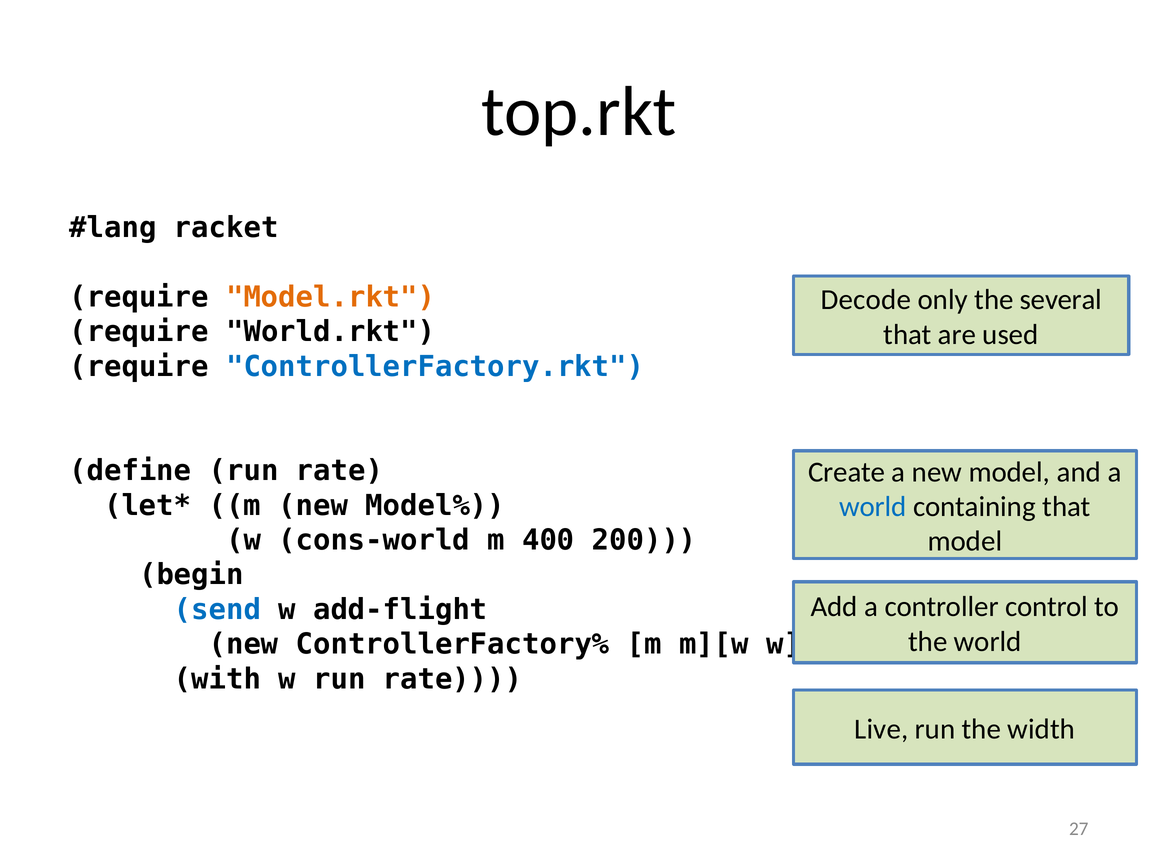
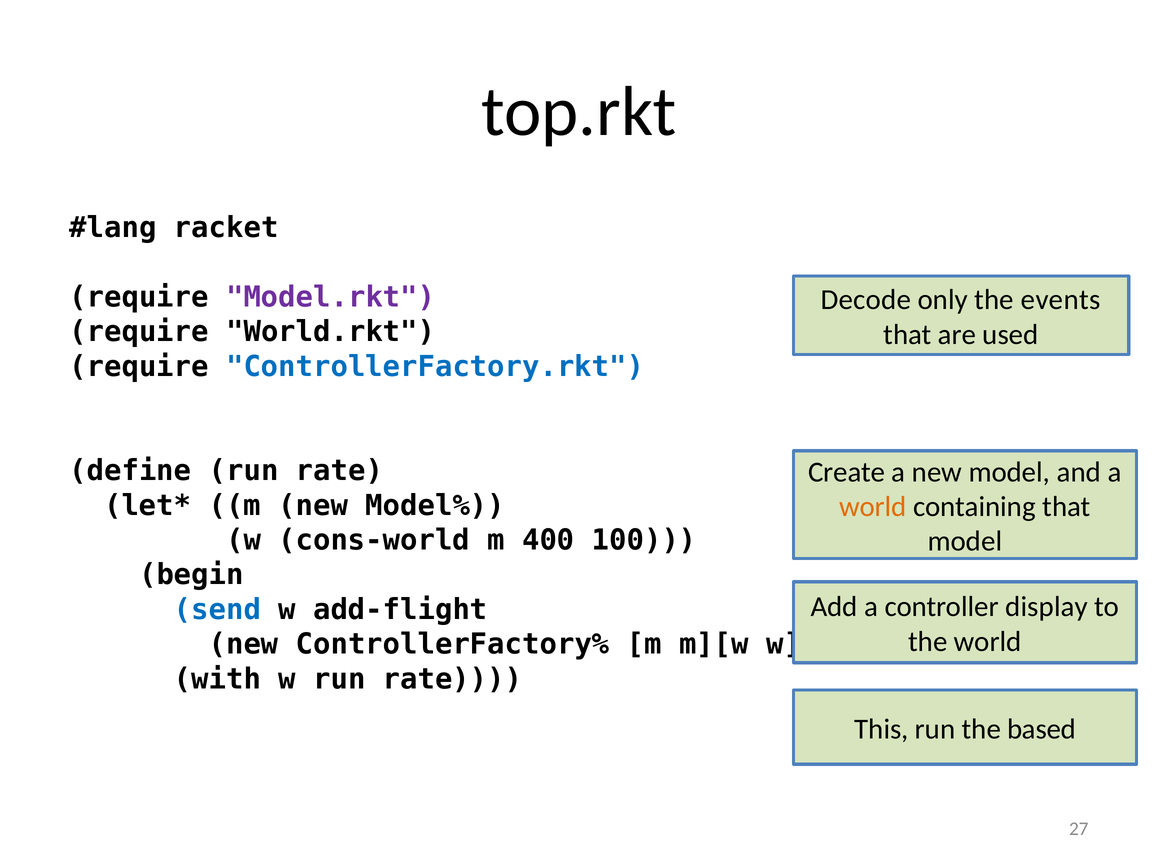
Model.rkt colour: orange -> purple
several: several -> events
world at (873, 507) colour: blue -> orange
200: 200 -> 100
control: control -> display
Live: Live -> This
width: width -> based
